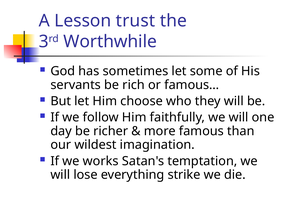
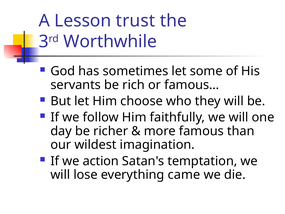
works: works -> action
strike: strike -> came
